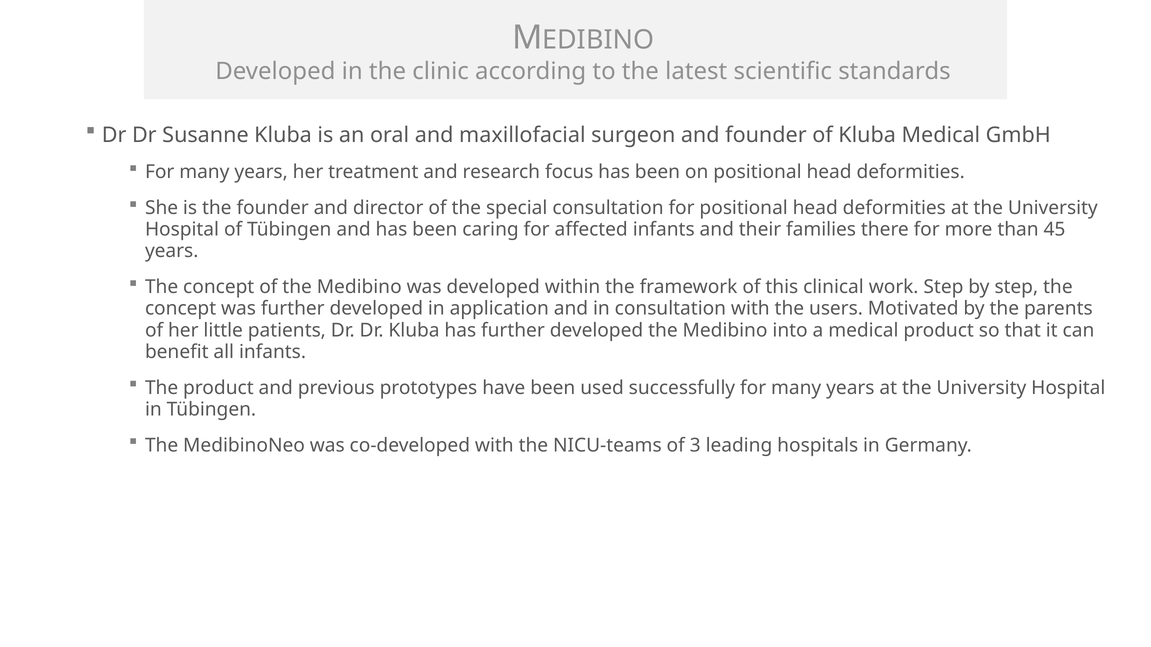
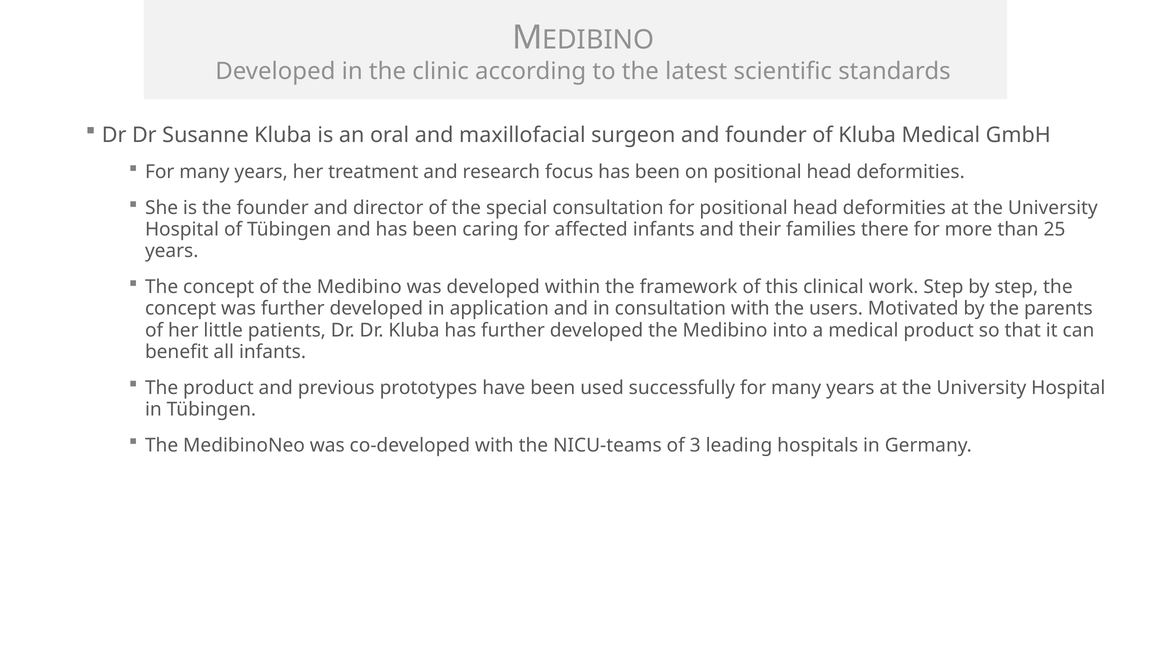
45: 45 -> 25
